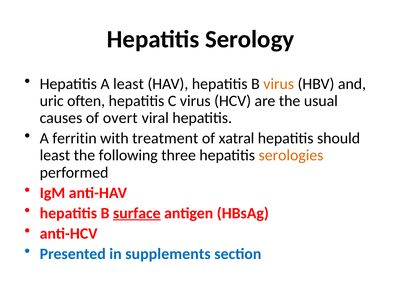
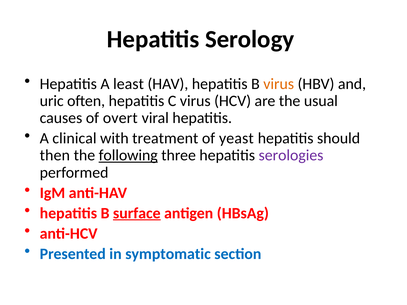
ferritin: ferritin -> clinical
xatral: xatral -> yeast
least at (55, 156): least -> then
following underline: none -> present
serologies colour: orange -> purple
supplements: supplements -> symptomatic
